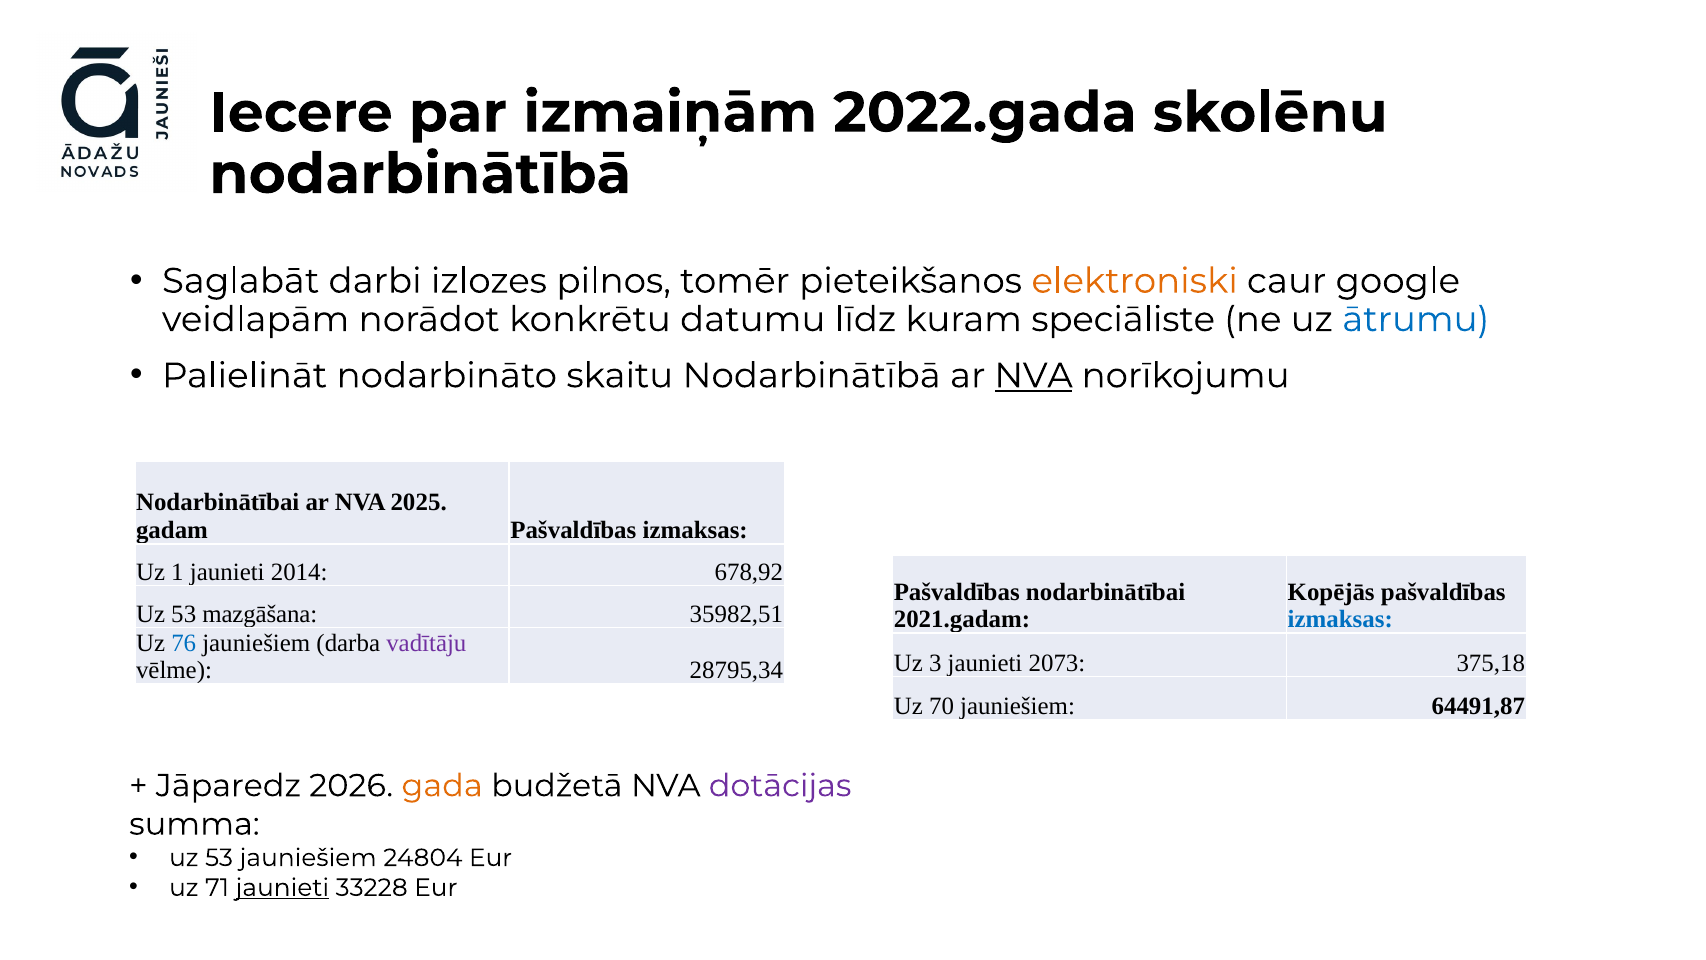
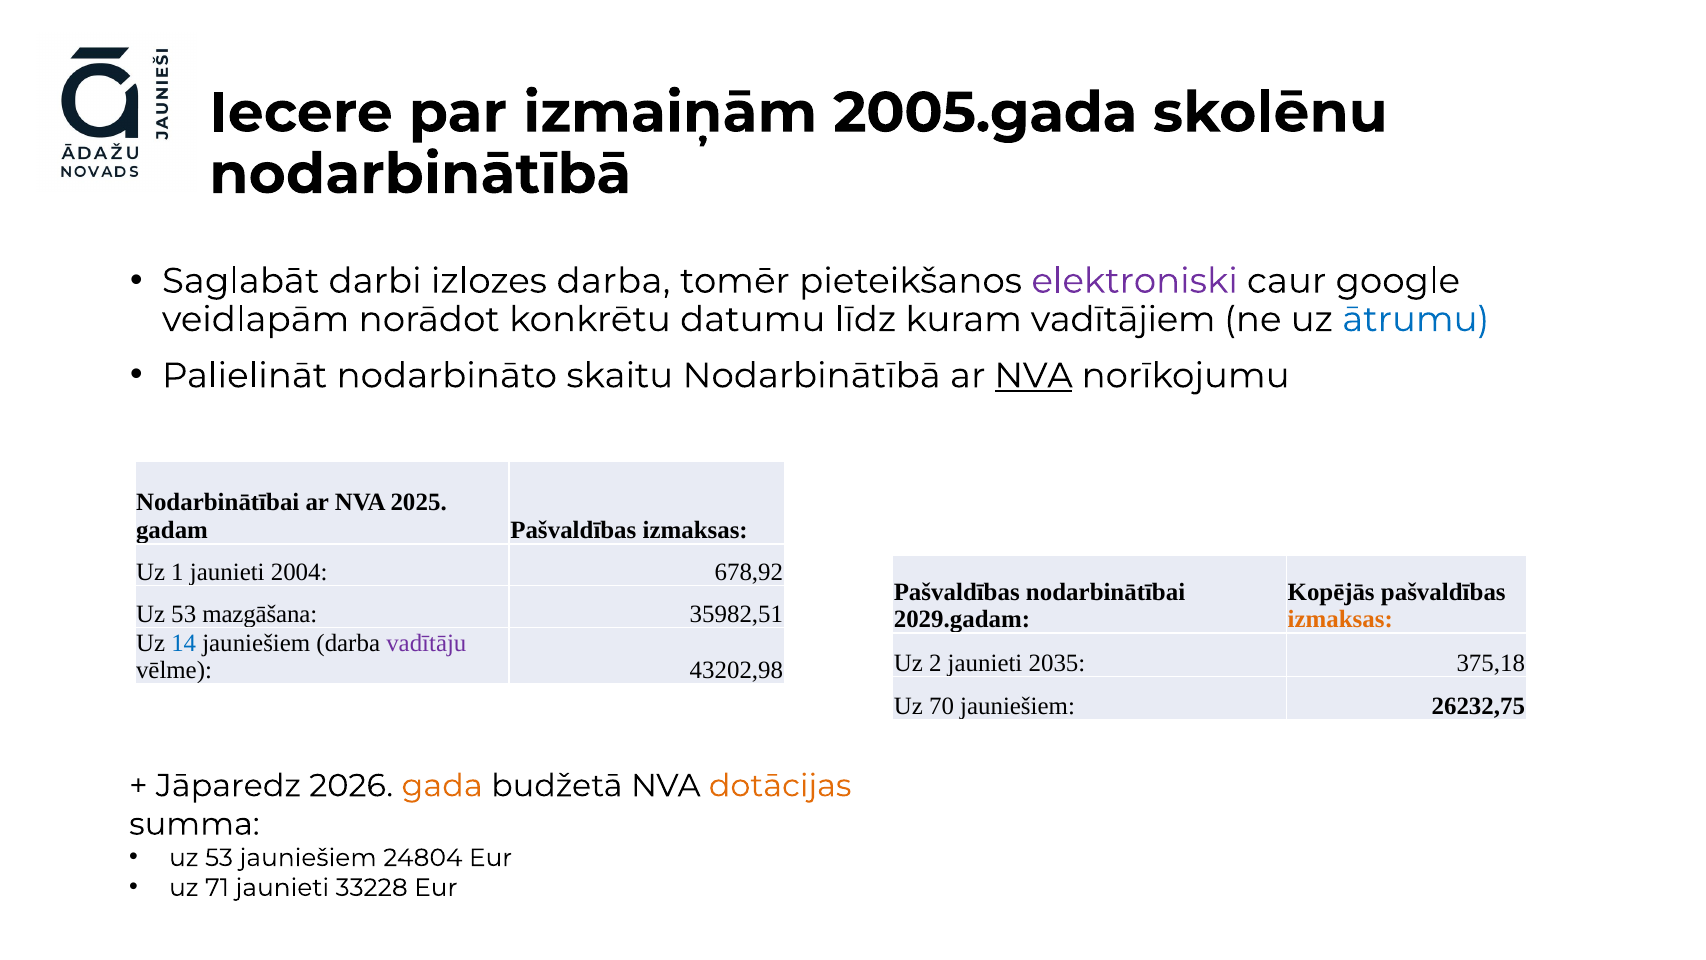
2022.gada: 2022.gada -> 2005.gada
izlozes pilnos: pilnos -> darba
elektroniski colour: orange -> purple
speciāliste: speciāliste -> vadītājiem
2014: 2014 -> 2004
2021.gadam: 2021.gadam -> 2029.gadam
izmaksas at (1340, 619) colour: blue -> orange
76: 76 -> 14
3: 3 -> 2
2073: 2073 -> 2035
28795,34: 28795,34 -> 43202,98
64491,87: 64491,87 -> 26232,75
dotācijas colour: purple -> orange
jaunieti at (282, 887) underline: present -> none
